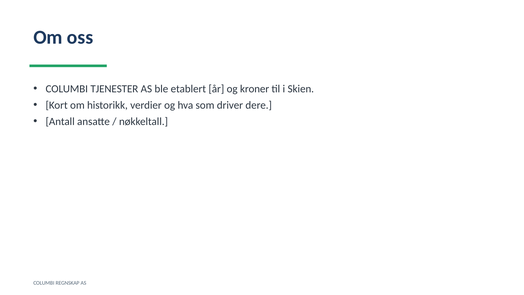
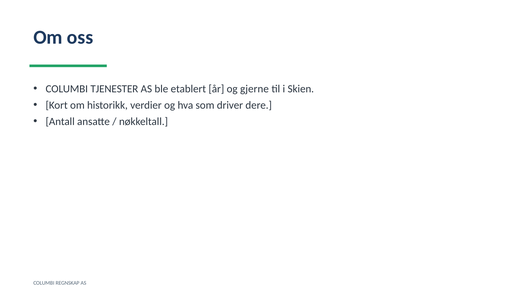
kroner: kroner -> gjerne
